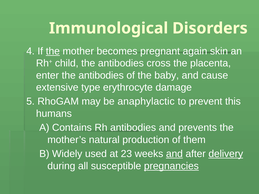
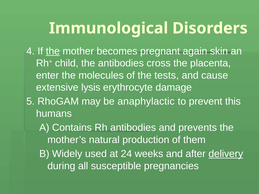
enter the antibodies: antibodies -> molecules
baby: baby -> tests
type: type -> lysis
23: 23 -> 24
and at (174, 154) underline: present -> none
pregnancies underline: present -> none
